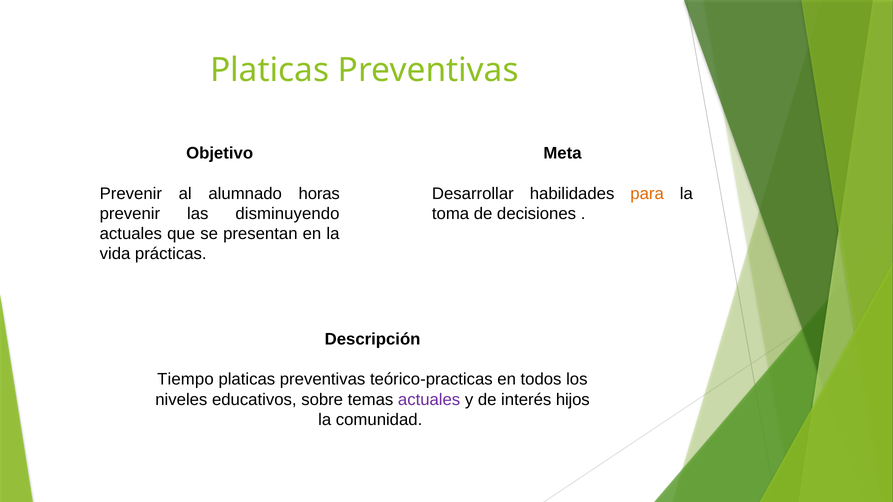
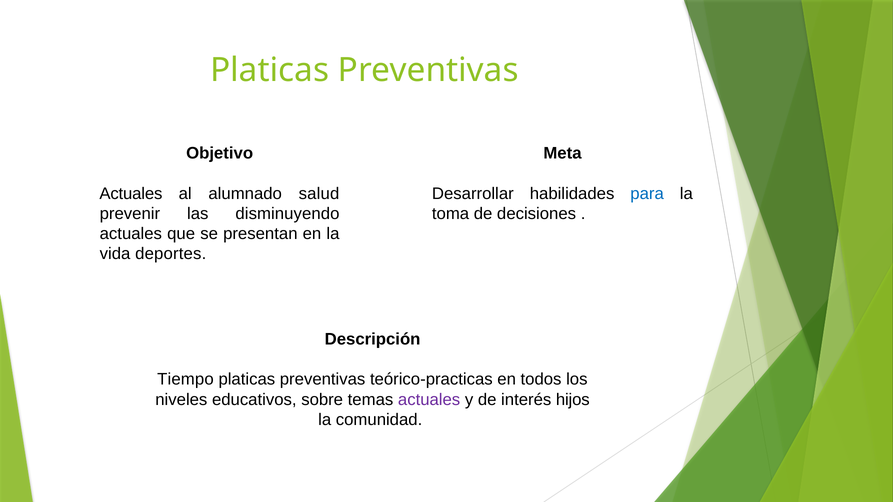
Prevenir at (131, 194): Prevenir -> Actuales
horas: horas -> salud
para colour: orange -> blue
prácticas: prácticas -> deportes
